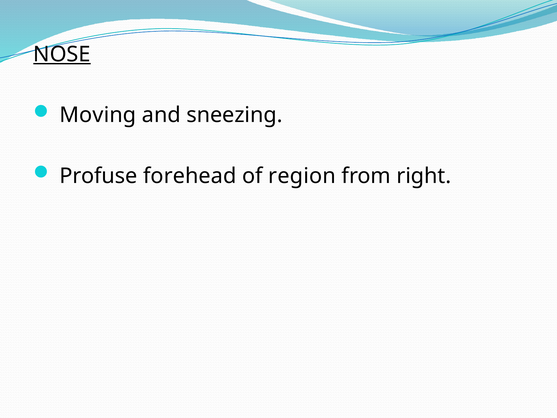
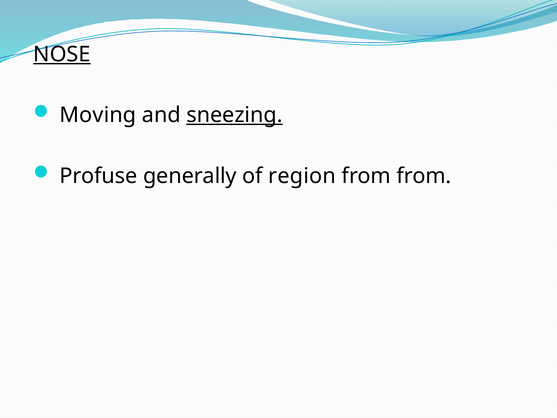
sneezing underline: none -> present
forehead: forehead -> generally
from right: right -> from
